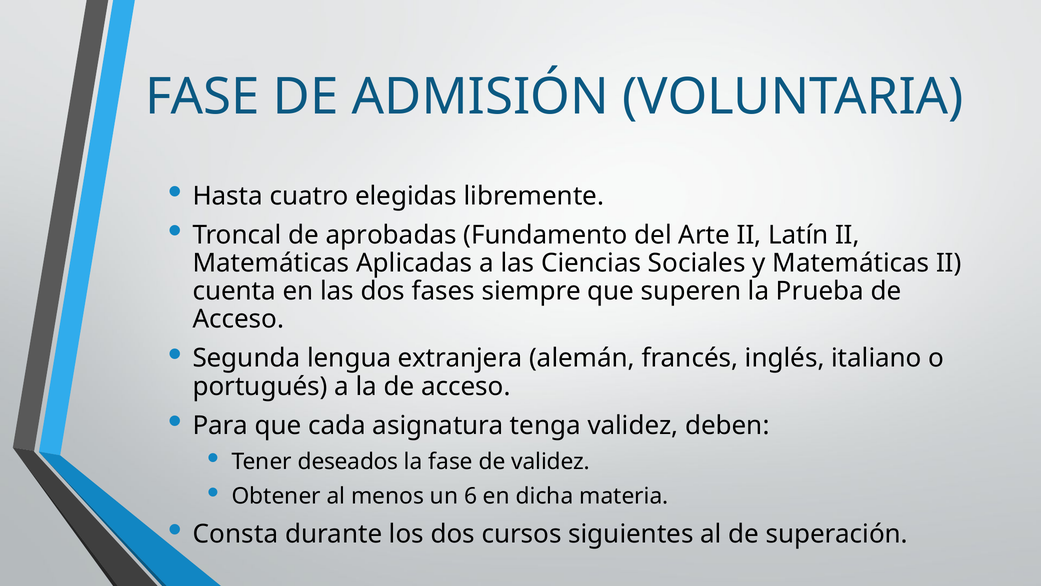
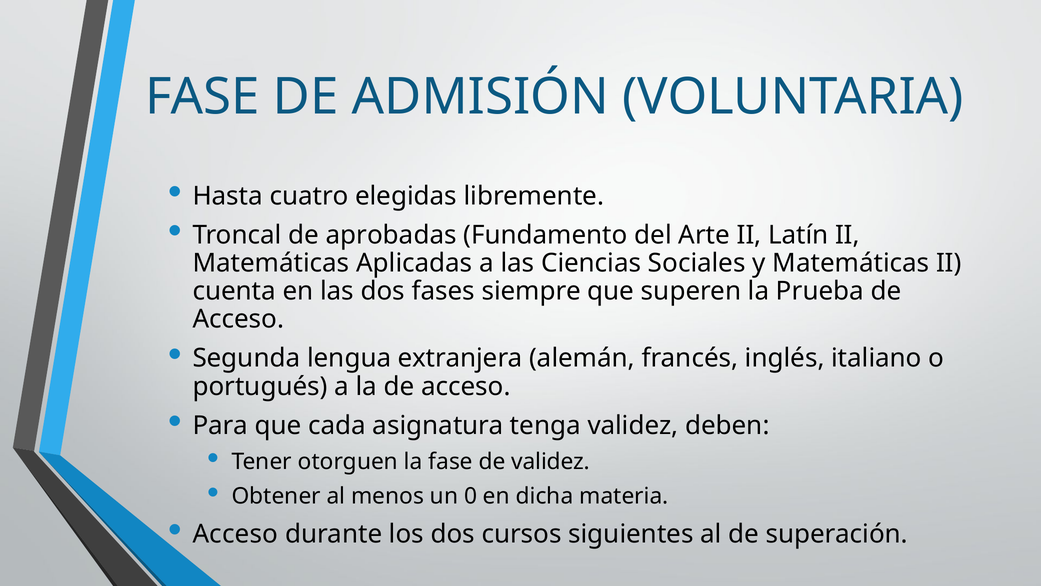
deseados: deseados -> otorguen
6: 6 -> 0
Consta at (235, 534): Consta -> Acceso
